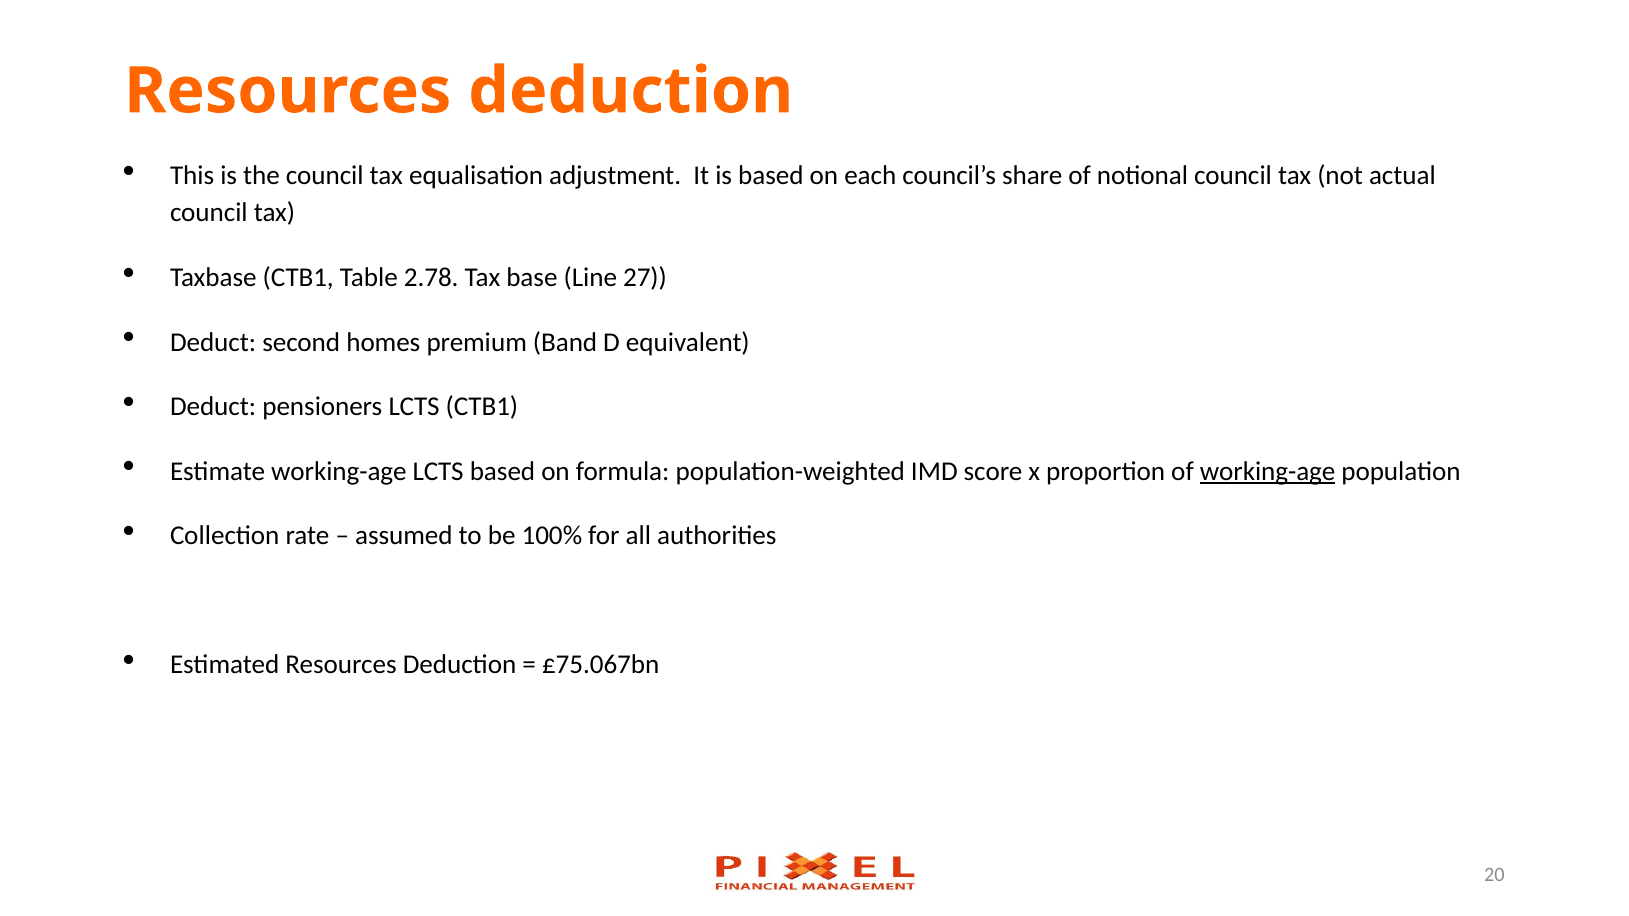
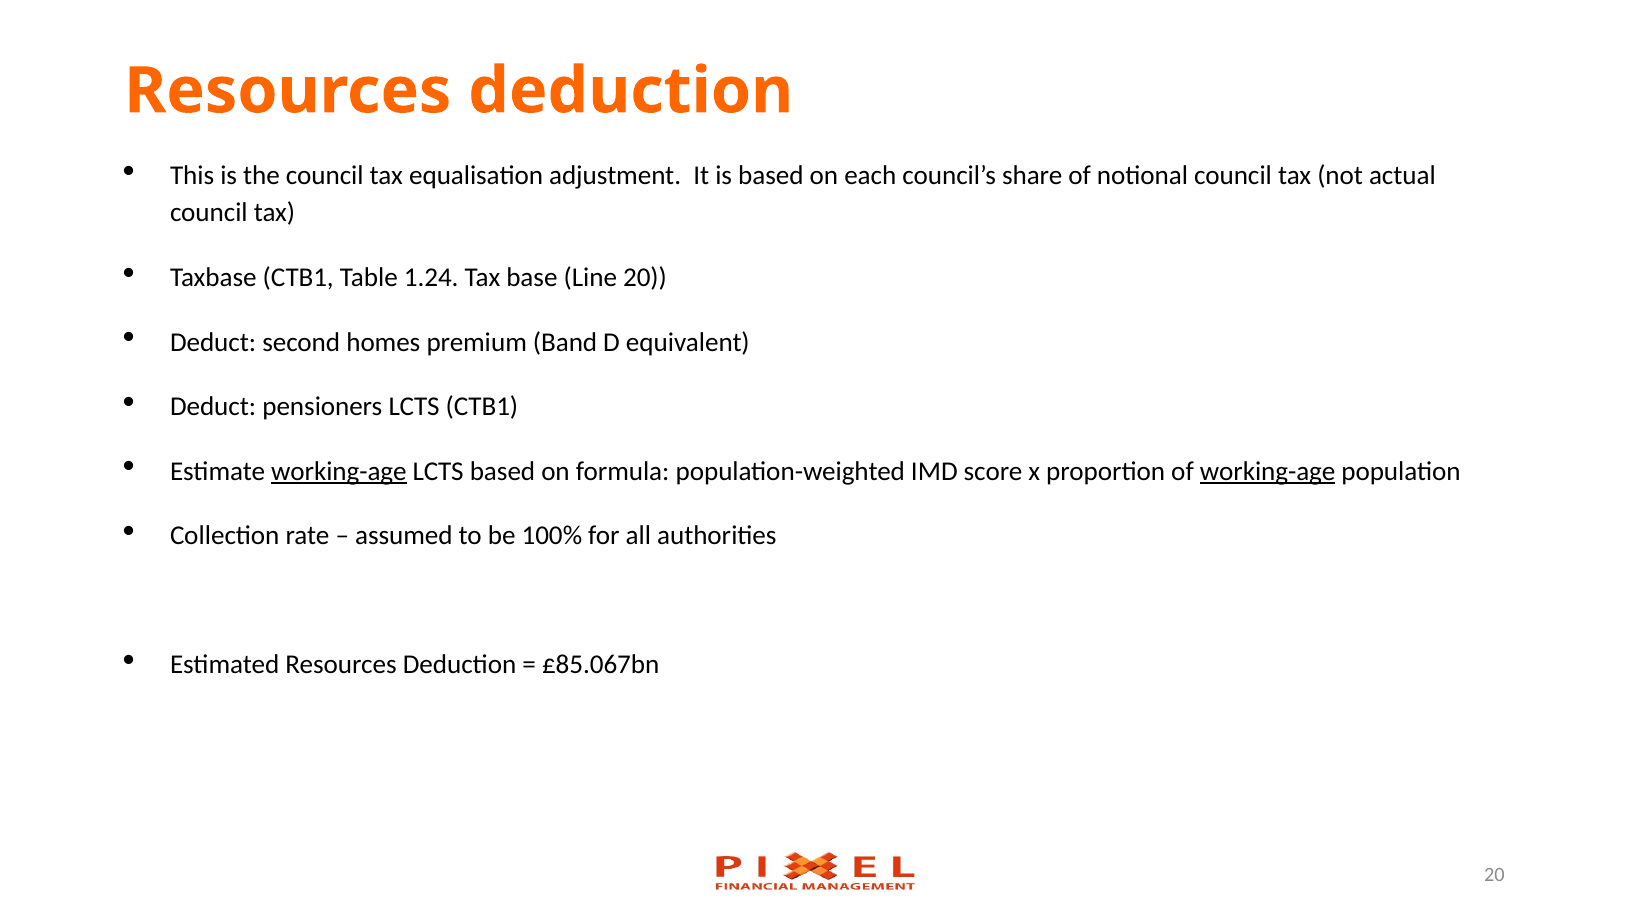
2.78: 2.78 -> 1.24
Line 27: 27 -> 20
working-age at (339, 471) underline: none -> present
£75.067bn: £75.067bn -> £85.067bn
